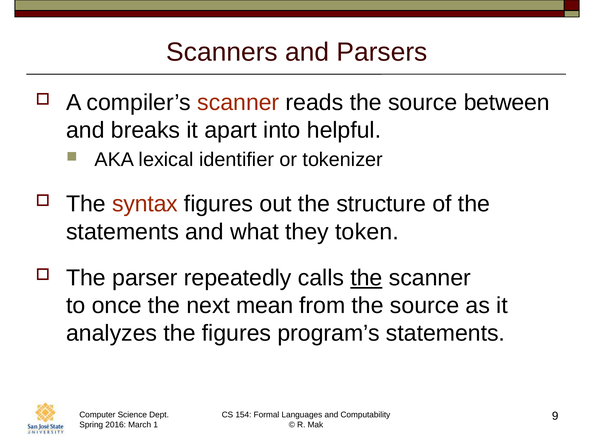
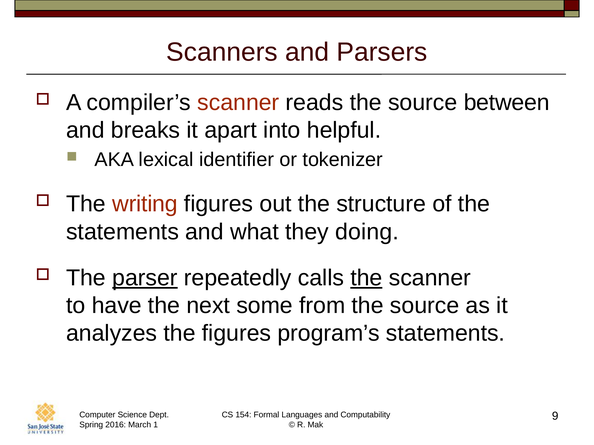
syntax: syntax -> writing
token: token -> doing
parser underline: none -> present
once: once -> have
mean: mean -> some
